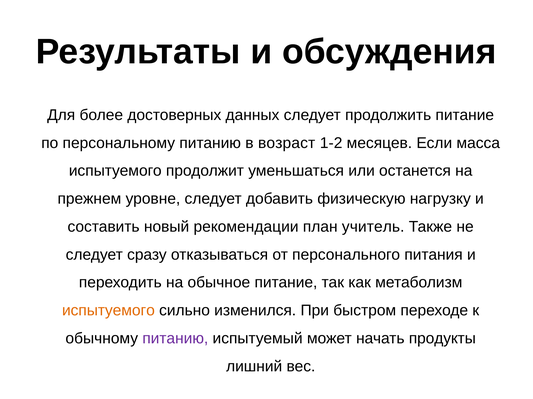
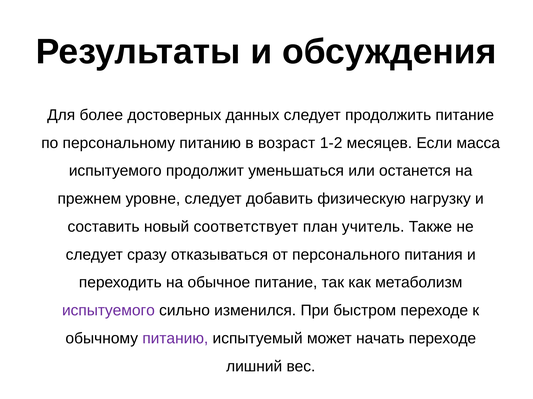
рекомендации: рекомендации -> соответствует
испытуемого at (108, 311) colour: orange -> purple
начать продукты: продукты -> переходе
